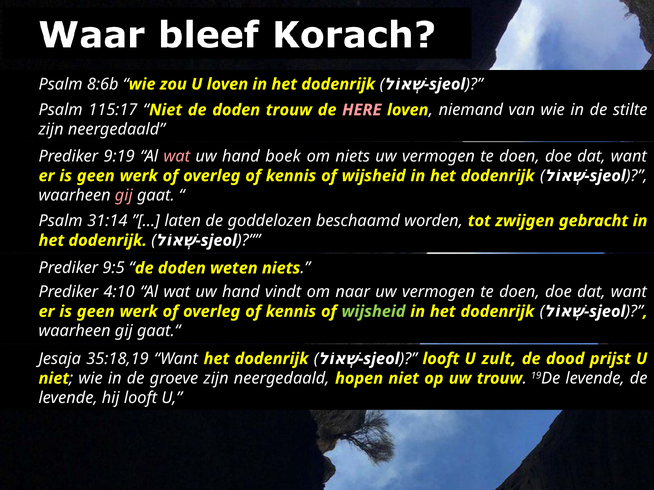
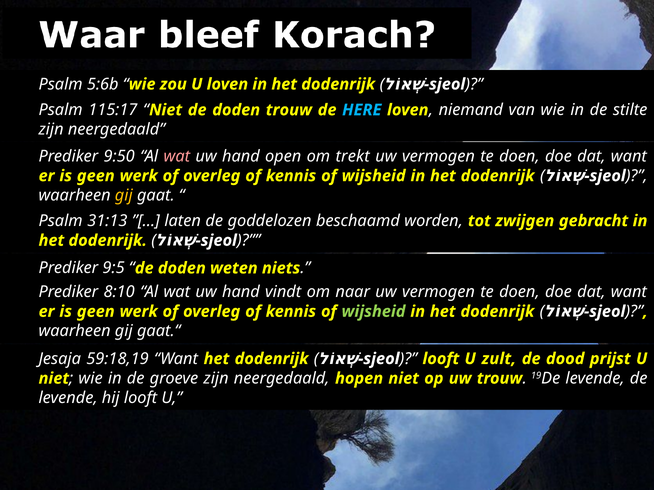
8:6b: 8:6b -> 5:6b
HERE colour: pink -> light blue
9:19: 9:19 -> 9:50
boek: boek -> open
om niets: niets -> trekt
gij at (124, 196) colour: pink -> yellow
31:14: 31:14 -> 31:13
4:10: 4:10 -> 8:10
35:18,19: 35:18,19 -> 59:18,19
